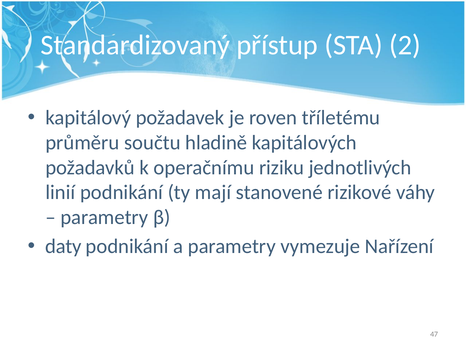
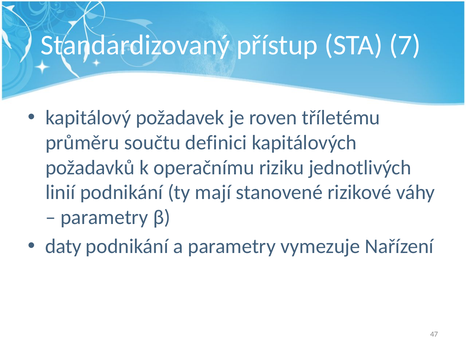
2: 2 -> 7
hladině: hladině -> definici
